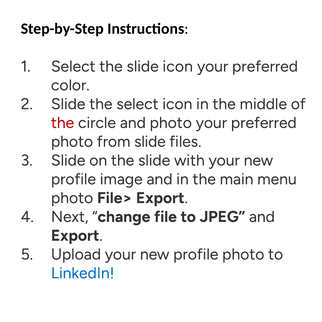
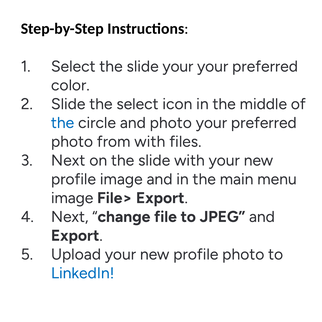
slide icon: icon -> your
the at (63, 123) colour: red -> blue
from slide: slide -> with
Slide at (68, 160): Slide -> Next
photo at (72, 198): photo -> image
